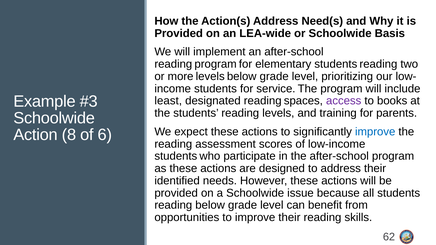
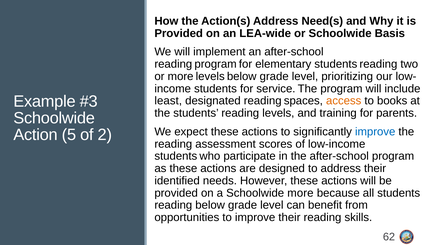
access colour: purple -> orange
8: 8 -> 5
6: 6 -> 2
Schoolwide issue: issue -> more
